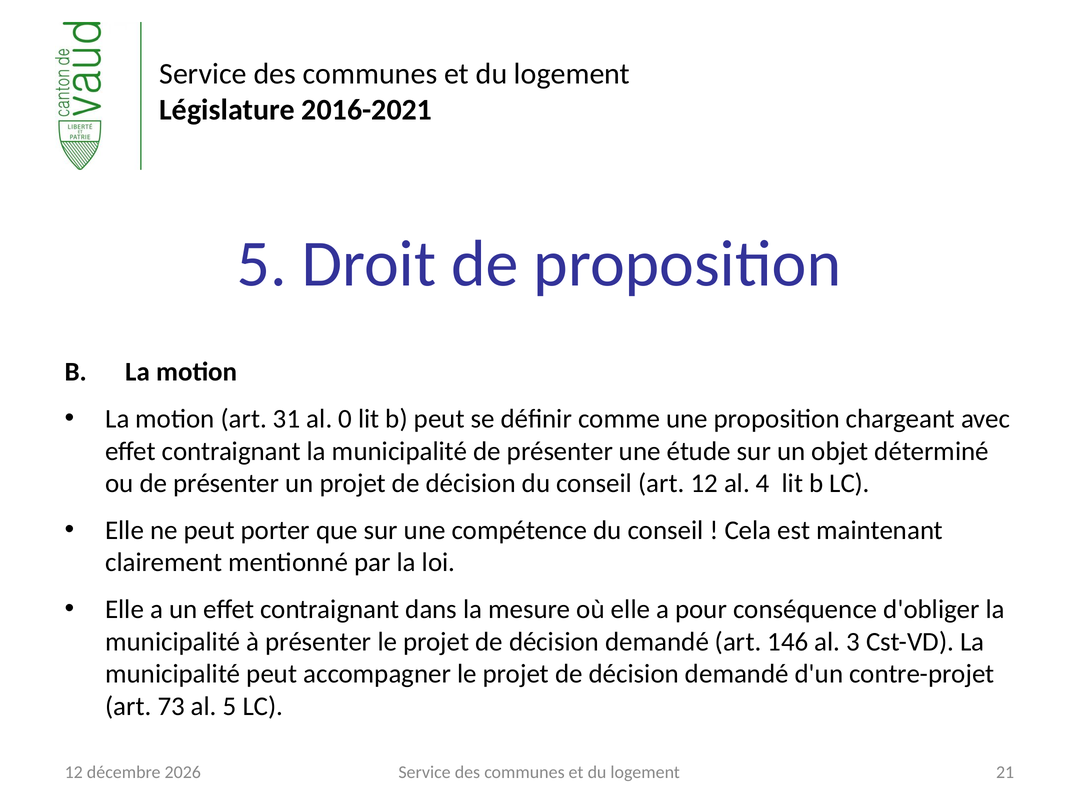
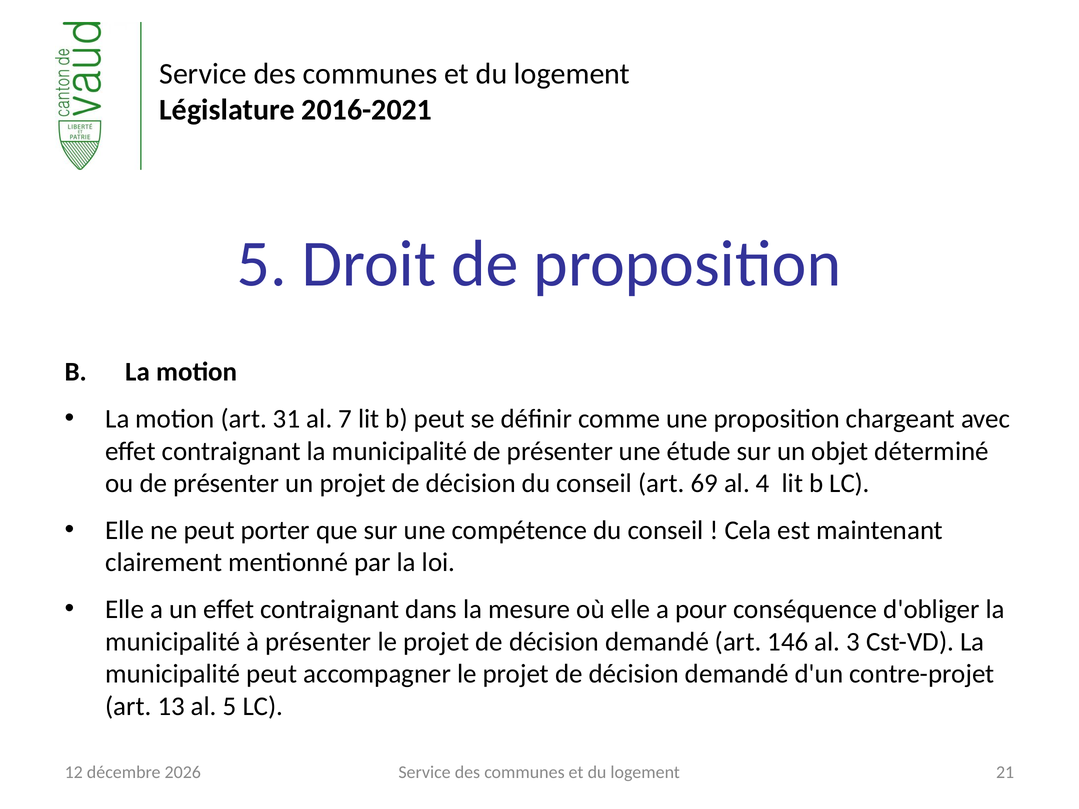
0: 0 -> 7
art 12: 12 -> 69
73: 73 -> 13
